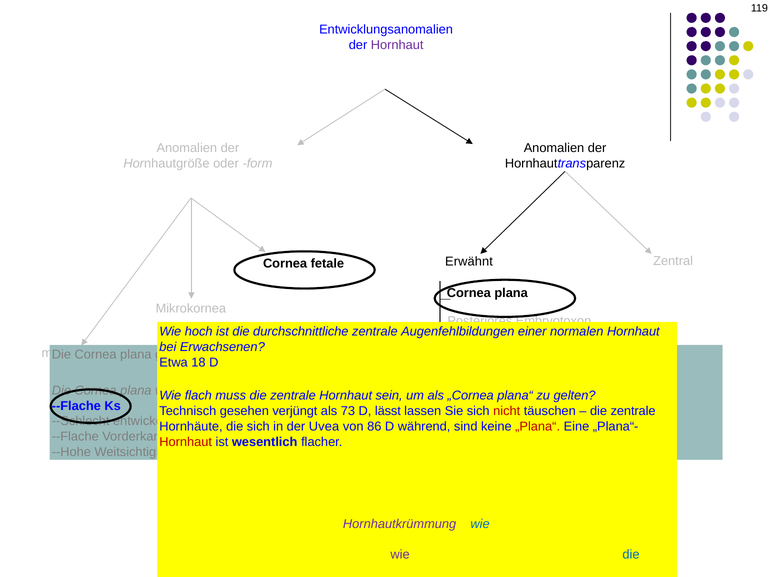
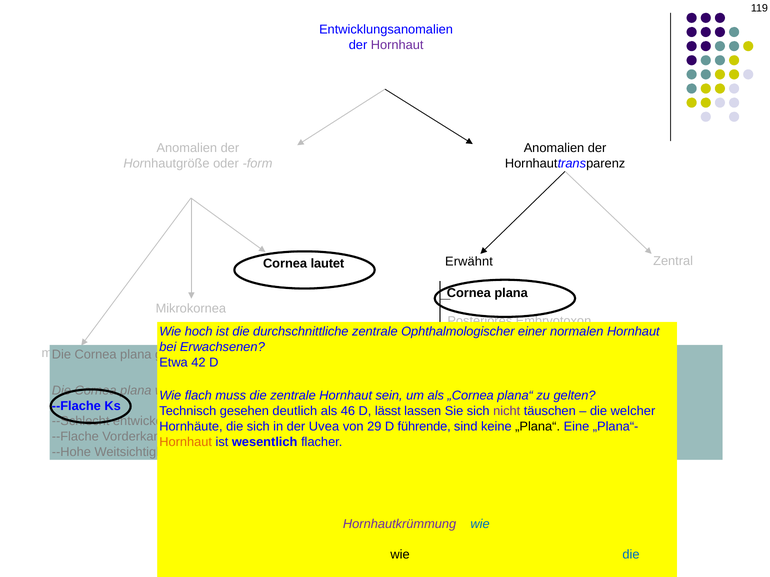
fetale: fetale -> lautet
Augenfehlbildungen: Augenfehlbildungen -> Ophthalmologischer
18: 18 -> 42
verjüngt: verjüngt -> deutlich
73: 73 -> 46
nicht at (507, 411) colour: red -> purple
zentrale at (633, 411): zentrale -> welcher
86: 86 -> 29
während: während -> führende
„Plana“ colour: red -> black
Hornhaut at (186, 442) colour: red -> orange
wie at (400, 555) colour: purple -> black
